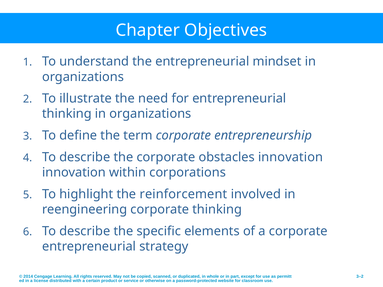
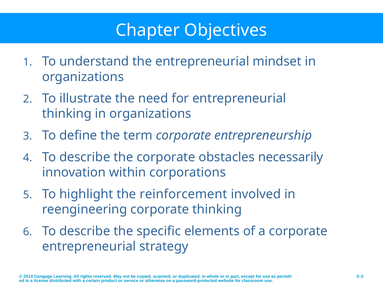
obstacles innovation: innovation -> necessarily
